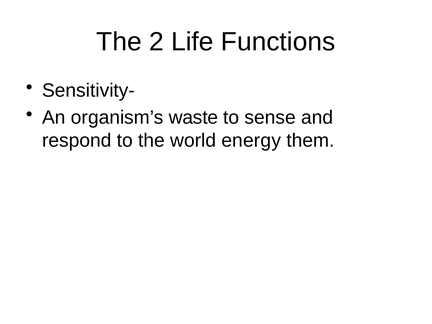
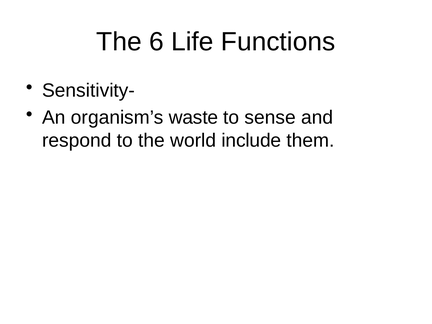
2: 2 -> 6
energy: energy -> include
